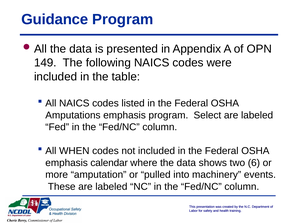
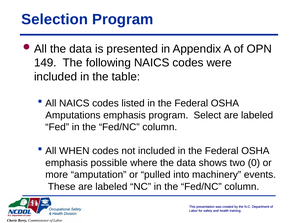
Guidance: Guidance -> Selection
calendar: calendar -> possible
6: 6 -> 0
